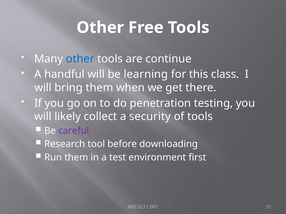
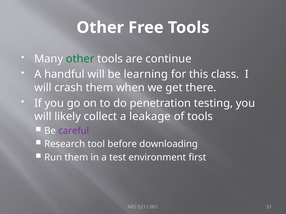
other at (80, 59) colour: blue -> green
bring: bring -> crash
security: security -> leakage
